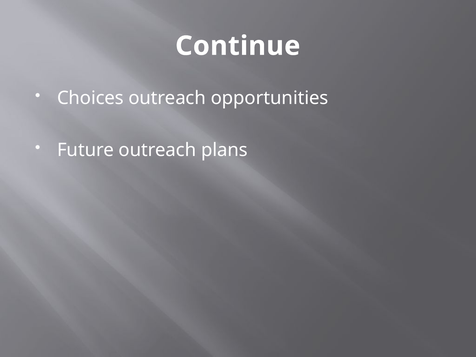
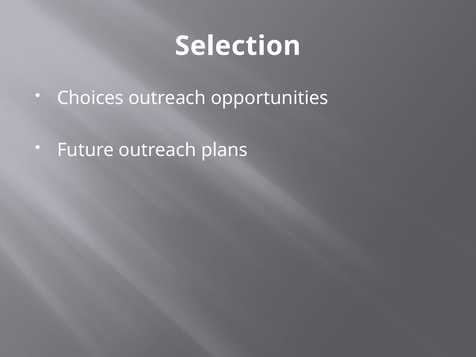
Continue: Continue -> Selection
